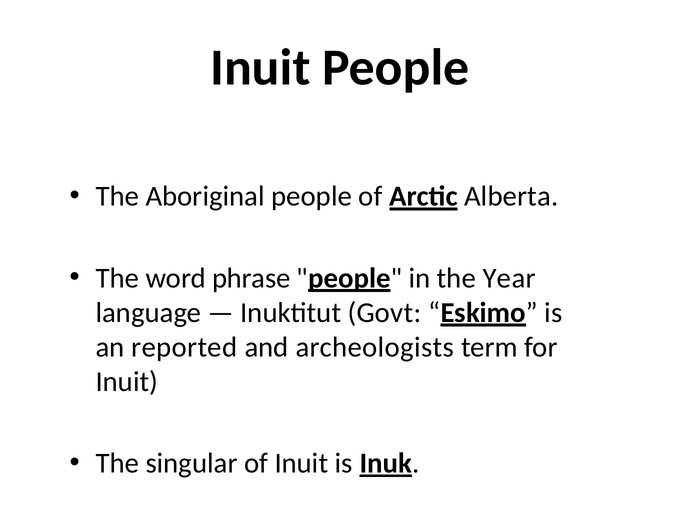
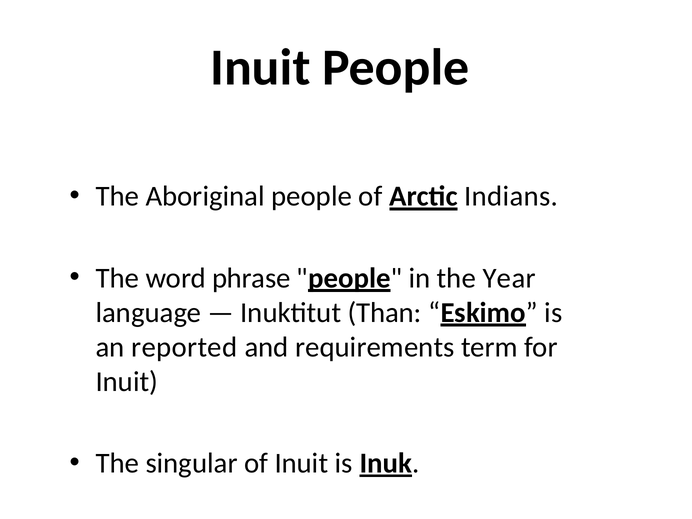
Alberta: Alberta -> Indians
Govt: Govt -> Than
archeologists: archeologists -> requirements
